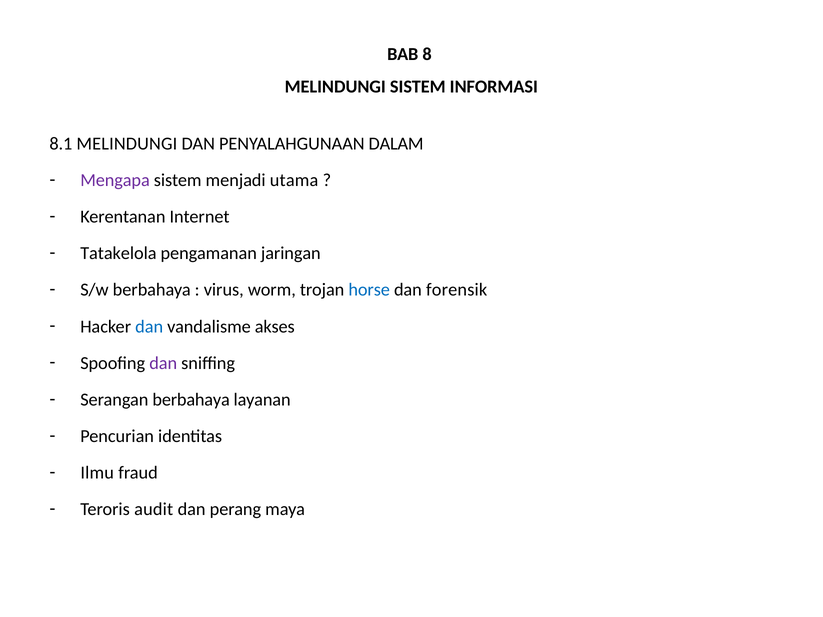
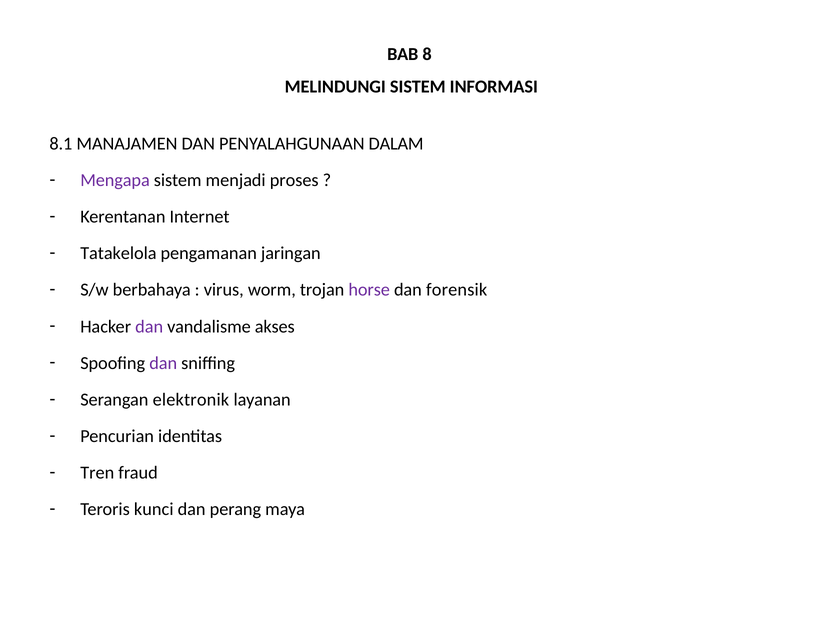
8.1 MELINDUNGI: MELINDUNGI -> MANAJAMEN
utama: utama -> proses
horse colour: blue -> purple
dan at (149, 327) colour: blue -> purple
Serangan berbahaya: berbahaya -> elektronik
Ilmu: Ilmu -> Tren
audit: audit -> kunci
